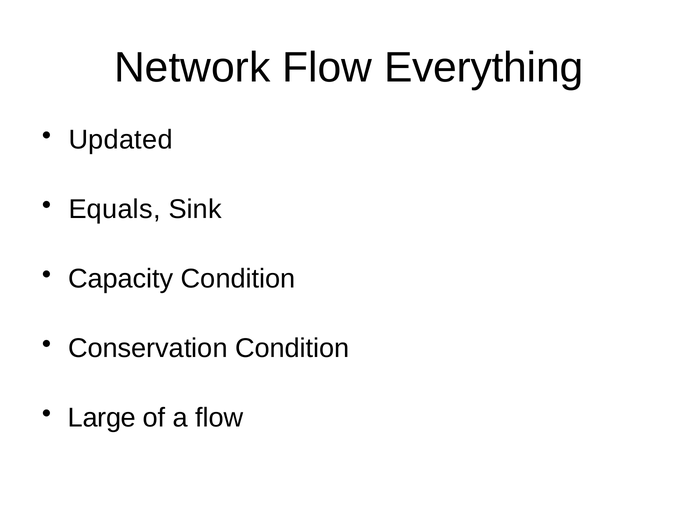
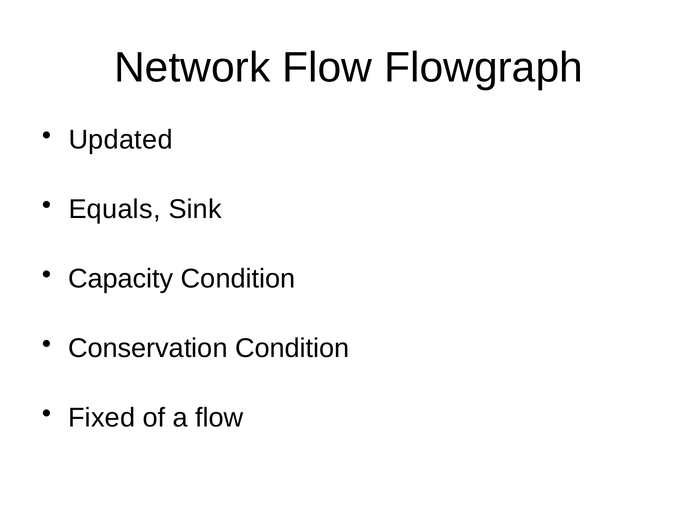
Everything: Everything -> Flowgraph
Large: Large -> Fixed
